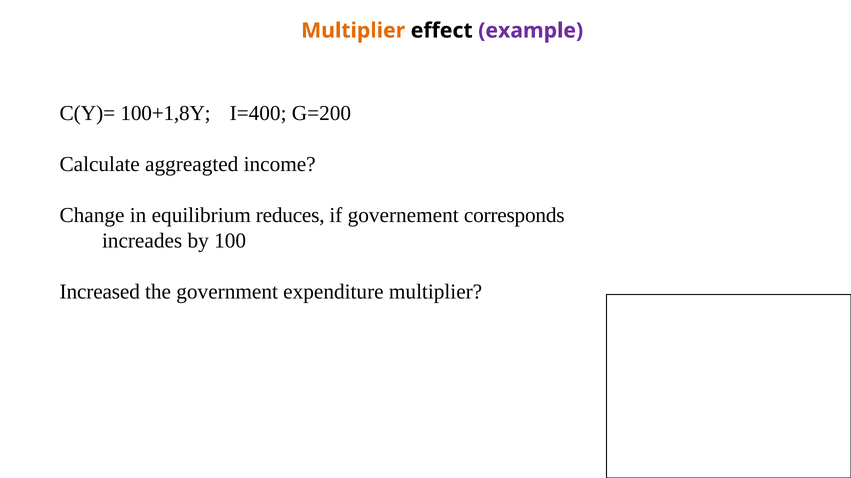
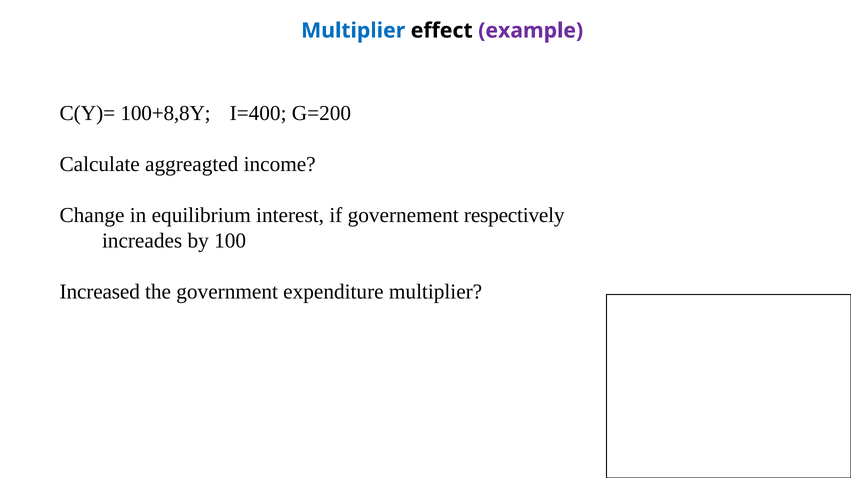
Multiplier at (353, 31) colour: orange -> blue
100+1,8Y: 100+1,8Y -> 100+8,8Y
reduces: reduces -> interest
corresponds: corresponds -> respectively
